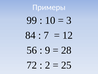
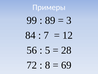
10: 10 -> 89
9: 9 -> 5
2: 2 -> 8
25: 25 -> 69
